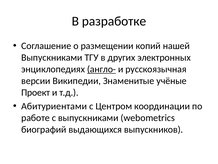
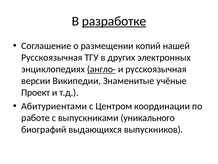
разработке underline: none -> present
Выпускниками at (52, 57): Выпускниками -> Русскоязычная
webometrics: webometrics -> уникального
